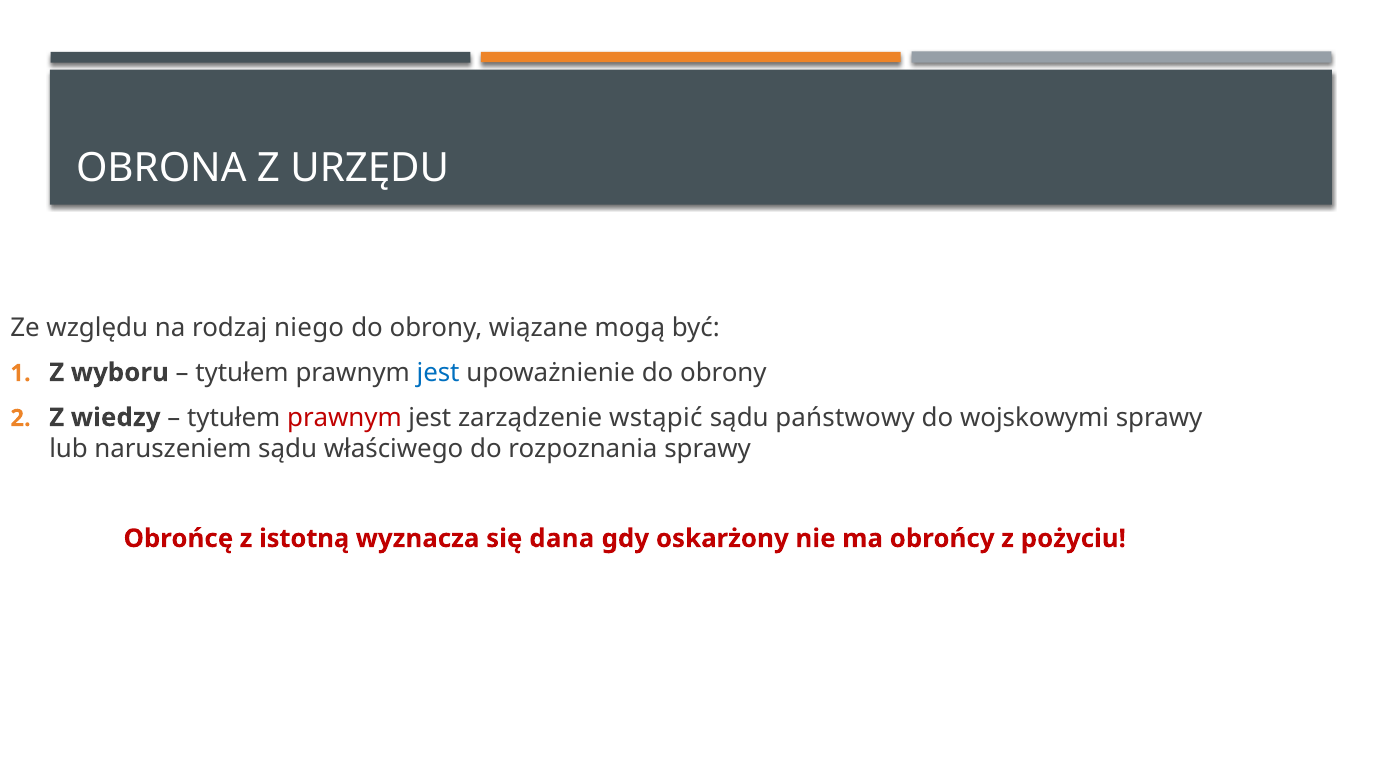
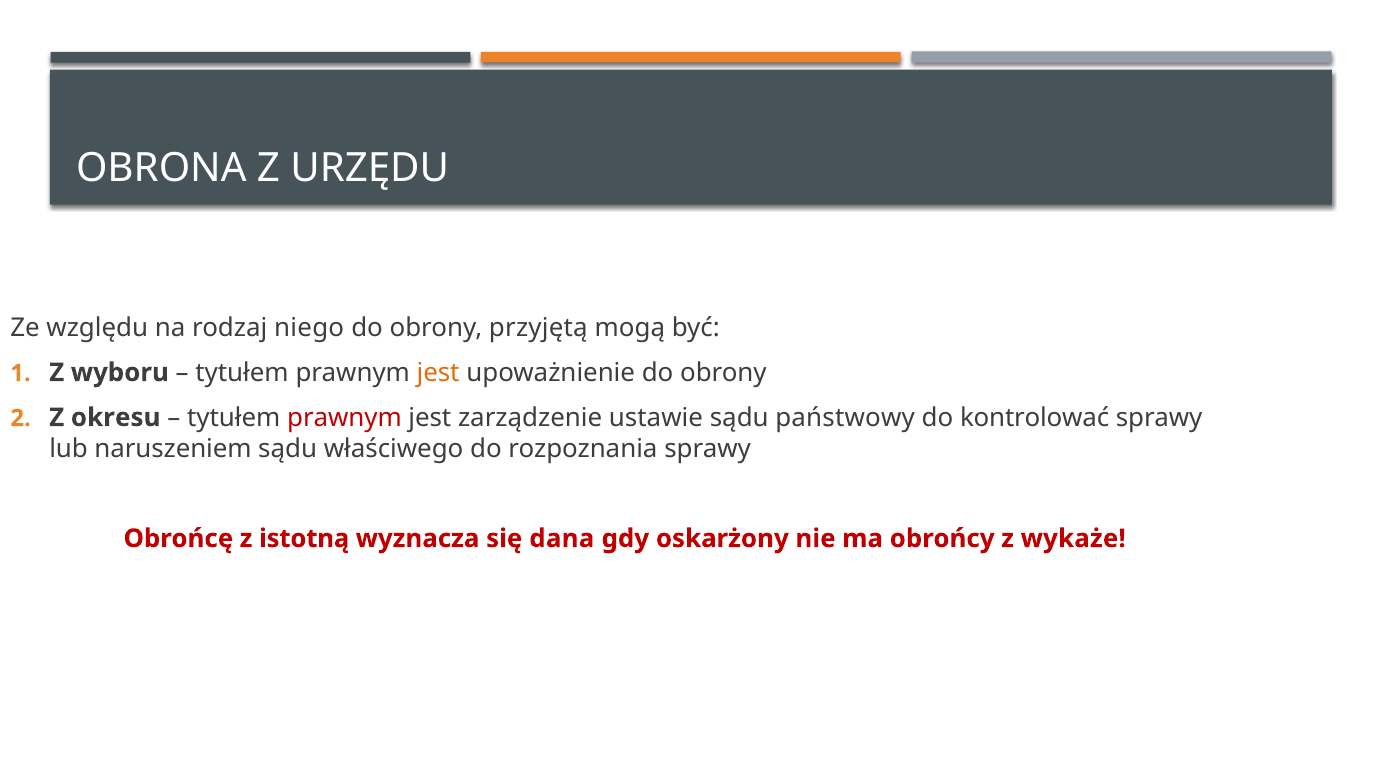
wiązane: wiązane -> przyjętą
jest at (438, 372) colour: blue -> orange
wiedzy: wiedzy -> okresu
wstąpić: wstąpić -> ustawie
wojskowymi: wojskowymi -> kontrolować
pożyciu: pożyciu -> wykaże
